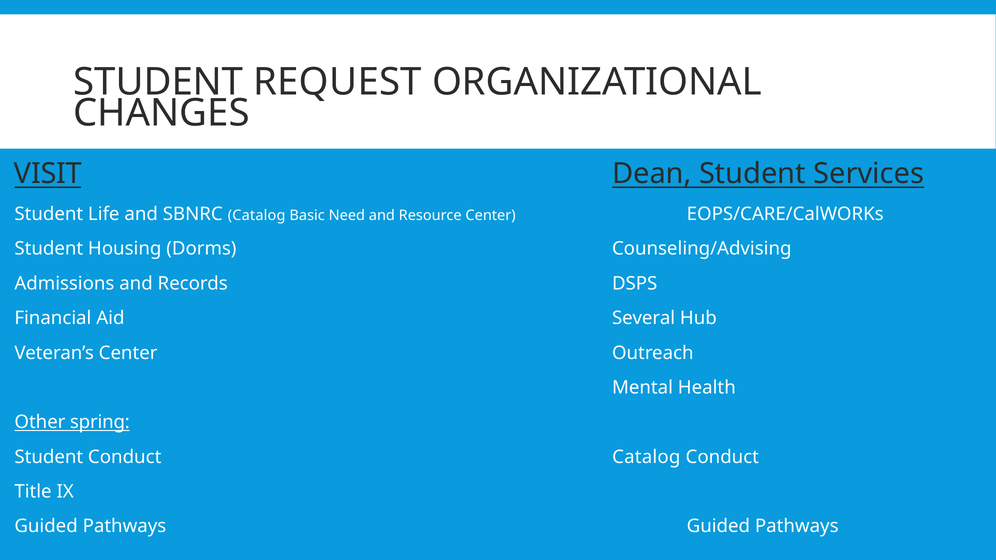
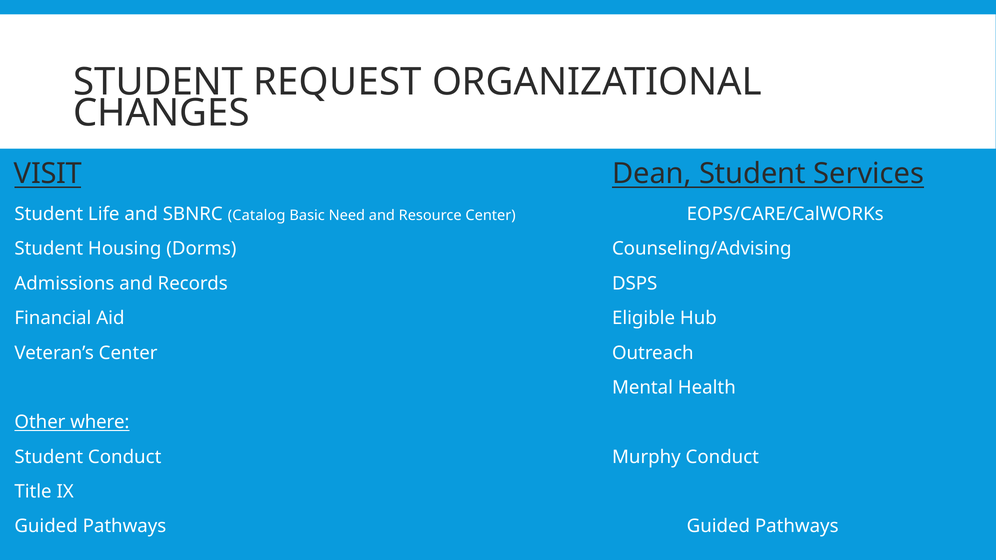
Several: Several -> Eligible
spring: spring -> where
Conduct Catalog: Catalog -> Murphy
